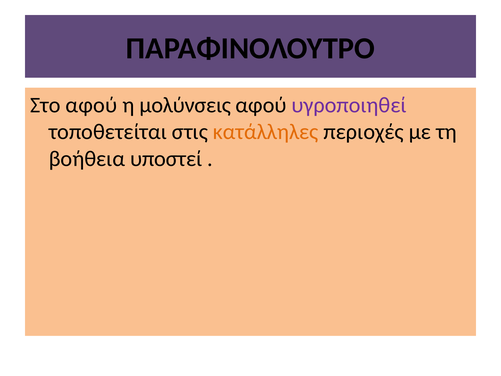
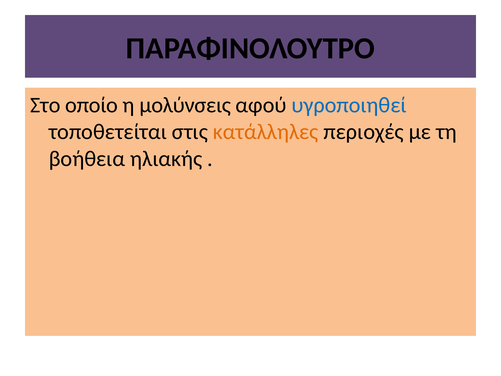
Στο αφού: αφού -> οποίο
υγροποιηθεί colour: purple -> blue
υποστεί: υποστεί -> ηλιακής
